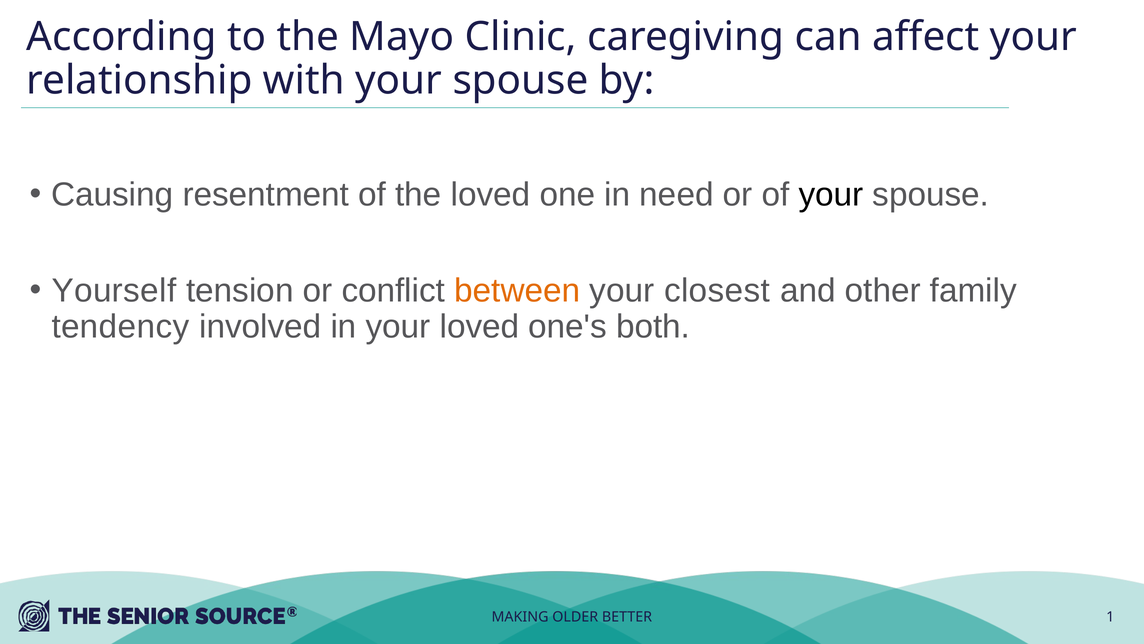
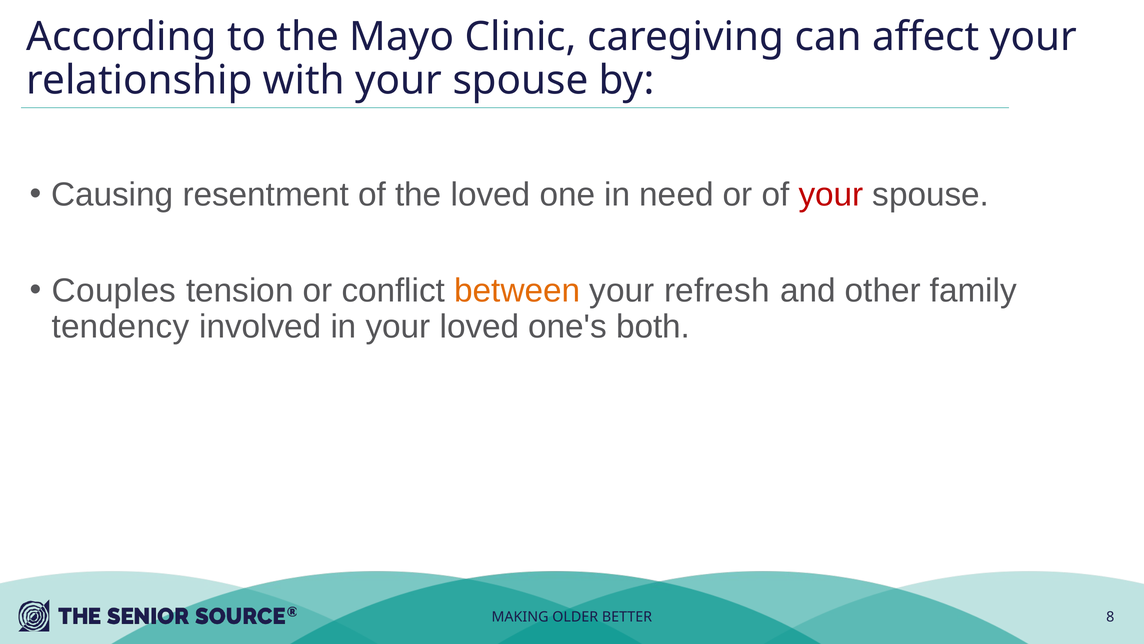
your at (831, 194) colour: black -> red
Yourself: Yourself -> Couples
closest: closest -> refresh
1: 1 -> 8
